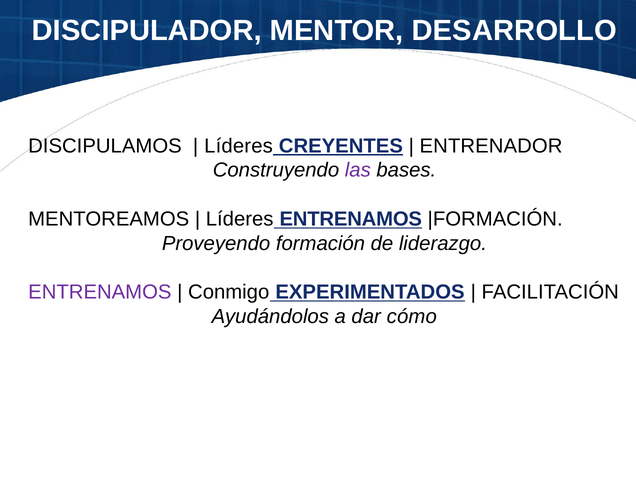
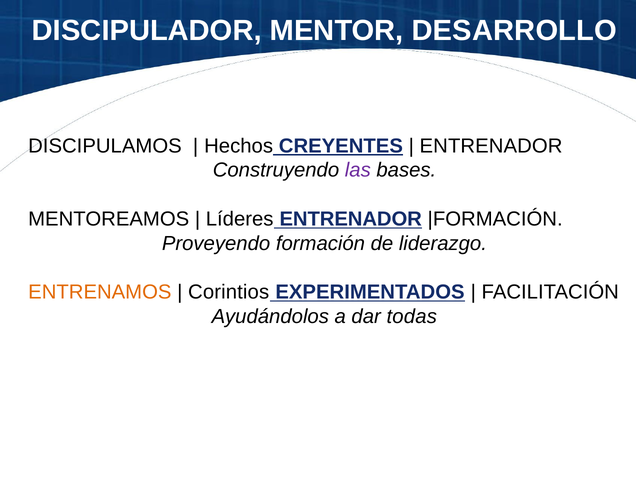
Líderes at (239, 146): Líderes -> Hechos
Líderes ENTRENAMOS: ENTRENAMOS -> ENTRENADOR
ENTRENAMOS at (100, 292) colour: purple -> orange
Conmigo: Conmigo -> Corintios
cómo: cómo -> todas
